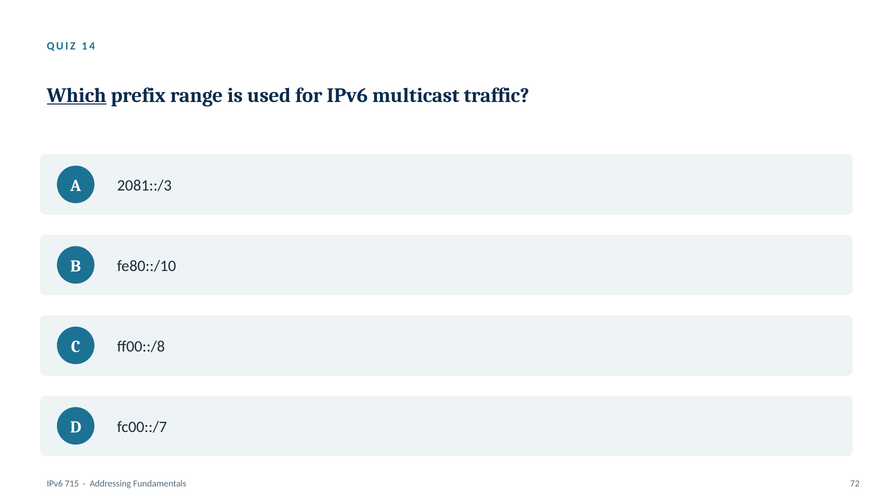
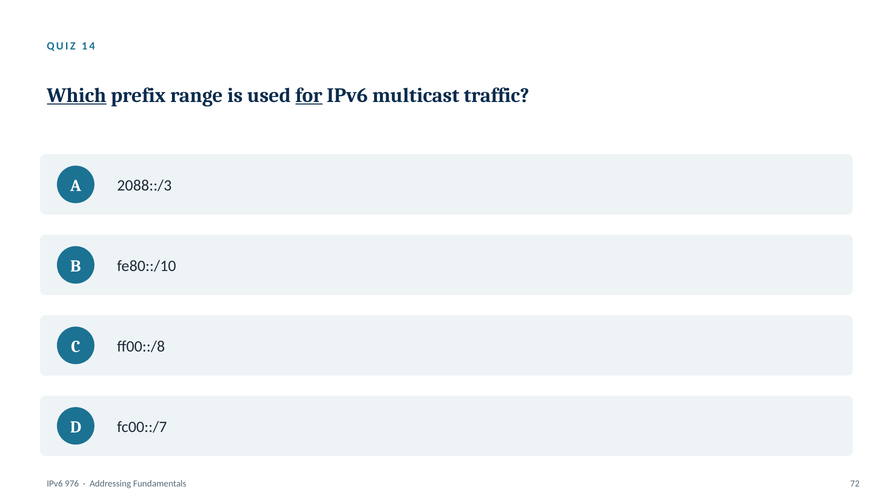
for underline: none -> present
2081::/3: 2081::/3 -> 2088::/3
715: 715 -> 976
